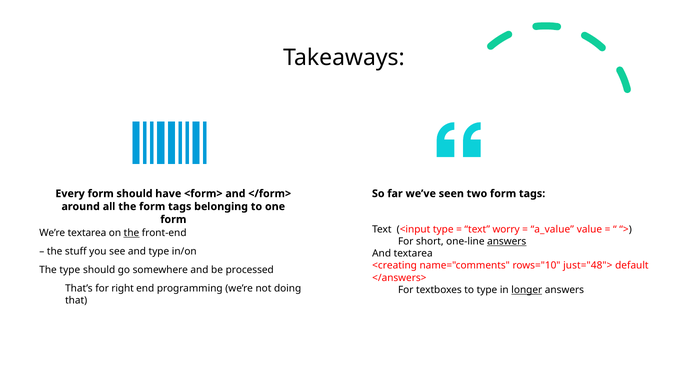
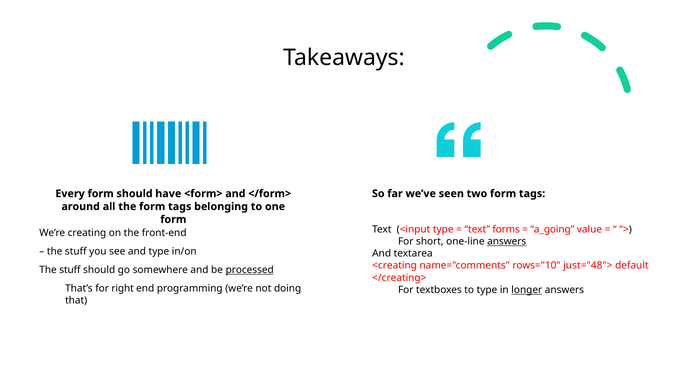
worry: worry -> forms
a_value: a_value -> a_going
We’re textarea: textarea -> creating
the at (131, 233) underline: present -> none
type at (70, 270): type -> stuff
processed underline: none -> present
</answers>: </answers> -> </creating>
